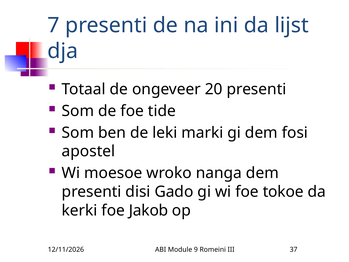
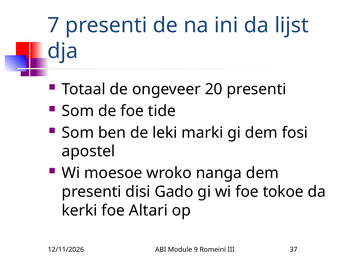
Jakob: Jakob -> Altari
